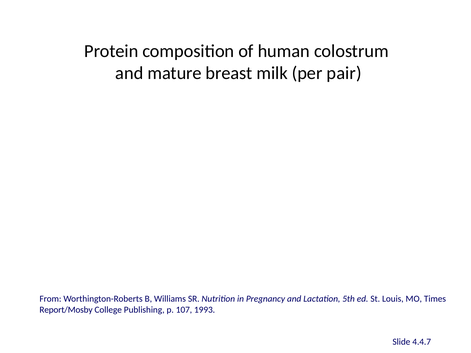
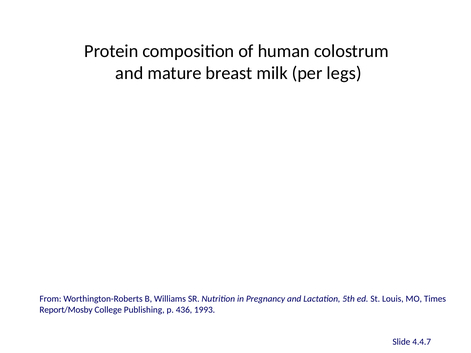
pair: pair -> legs
107: 107 -> 436
